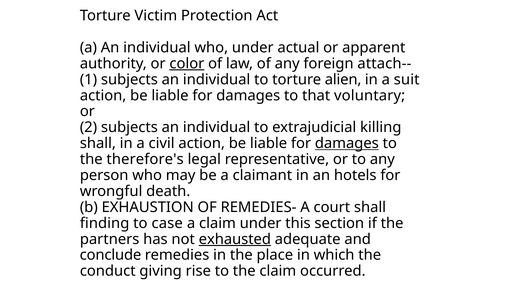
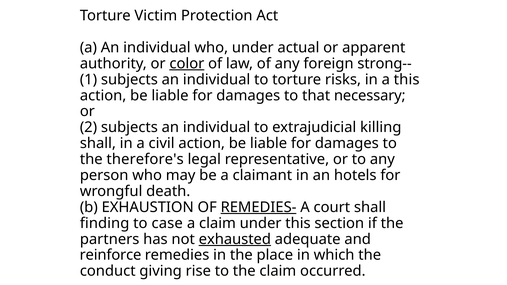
attach--: attach-- -> strong--
alien: alien -> risks
a suit: suit -> this
voluntary: voluntary -> necessary
damages at (347, 143) underline: present -> none
REMEDIES- underline: none -> present
conclude: conclude -> reinforce
